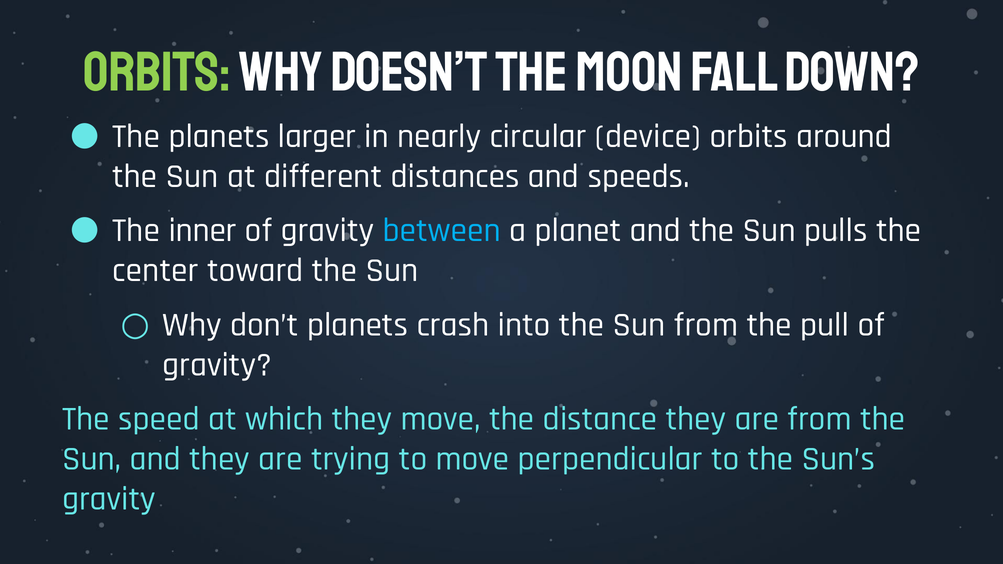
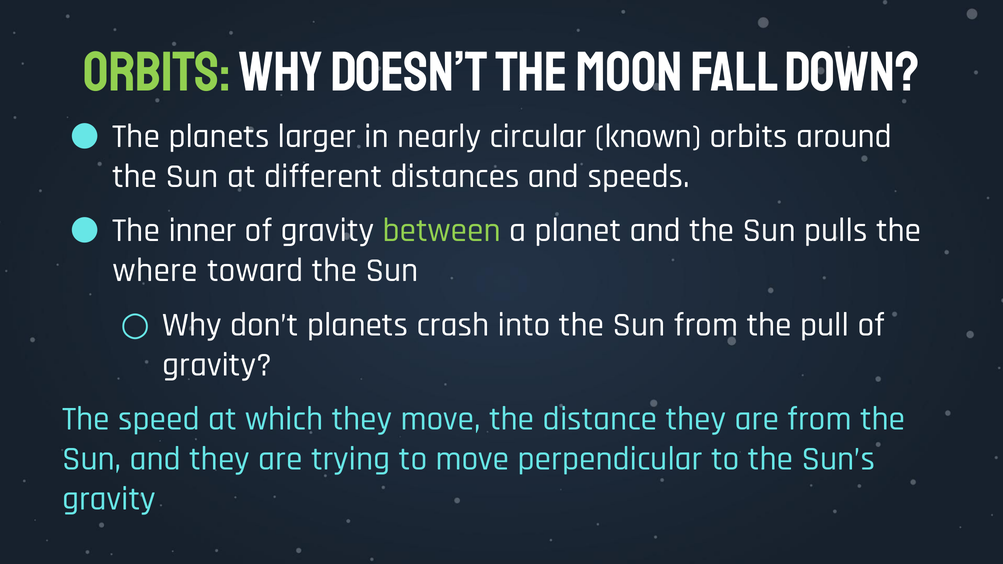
device: device -> known
between colour: light blue -> light green
center: center -> where
